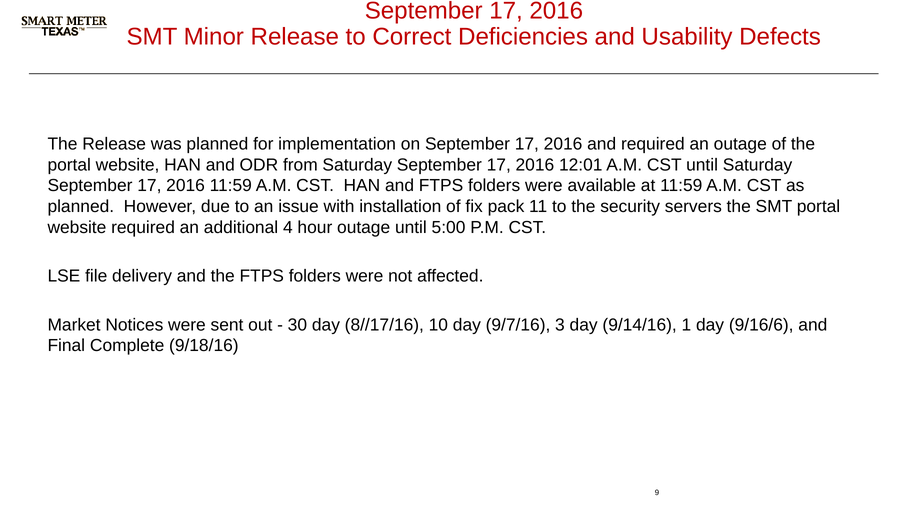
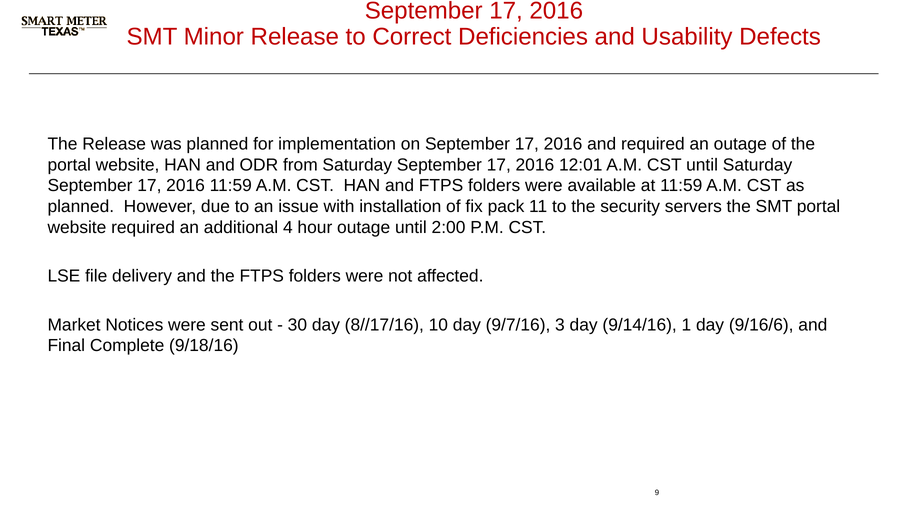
5:00: 5:00 -> 2:00
